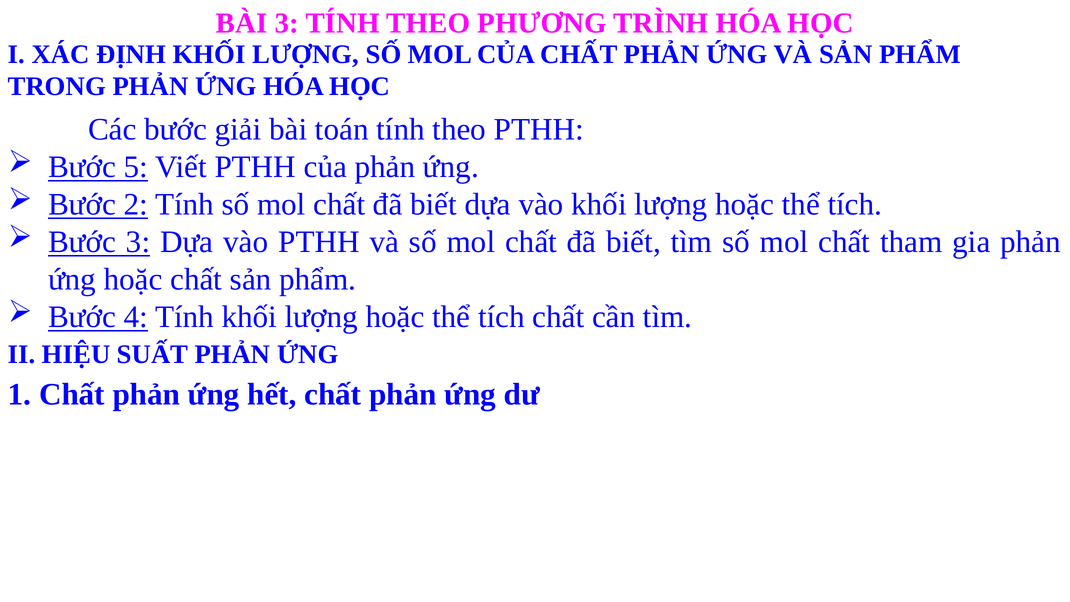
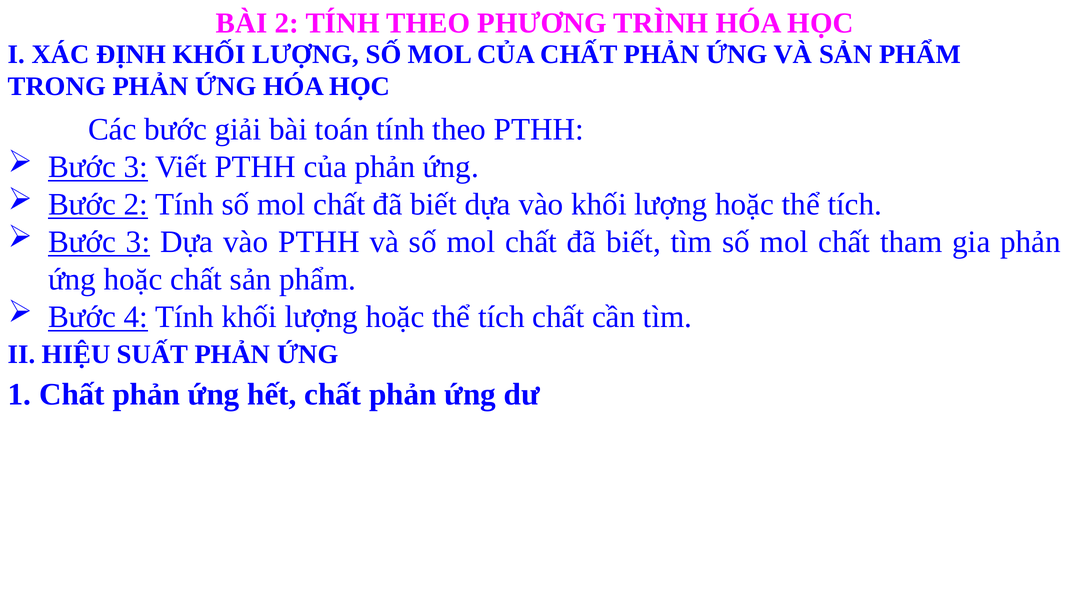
BÀI 3: 3 -> 2
5 at (136, 167): 5 -> 3
